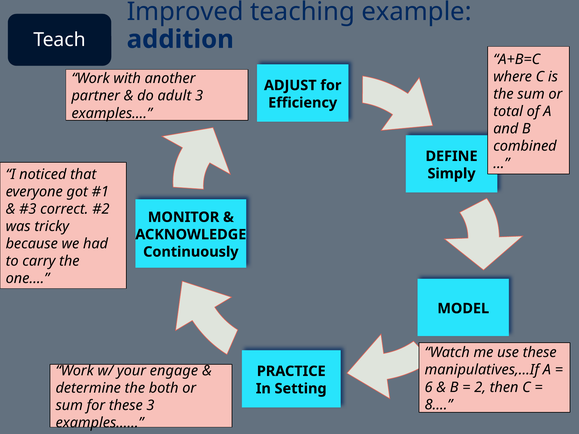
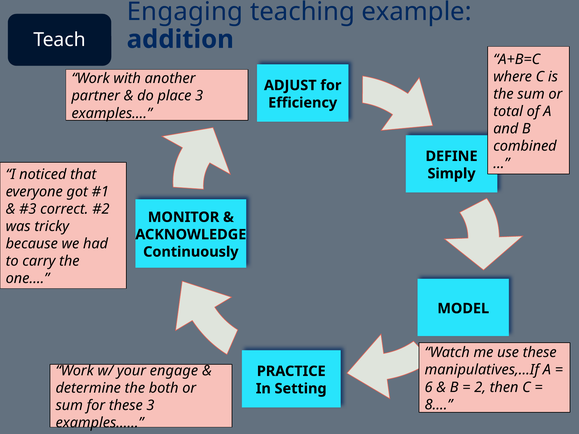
Improved: Improved -> Engaging
adult: adult -> place
